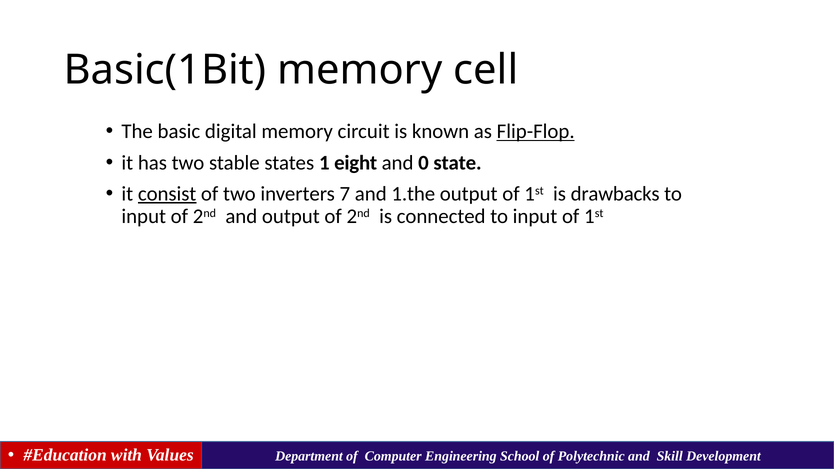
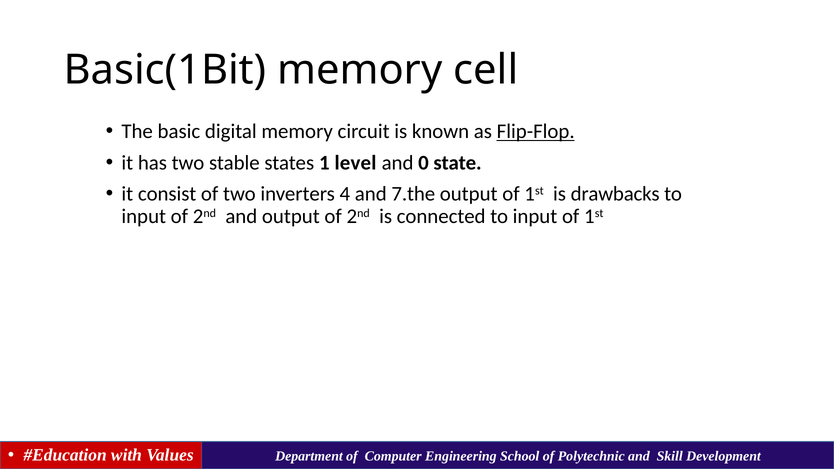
eight: eight -> level
consist underline: present -> none
7: 7 -> 4
1.the: 1.the -> 7.the
